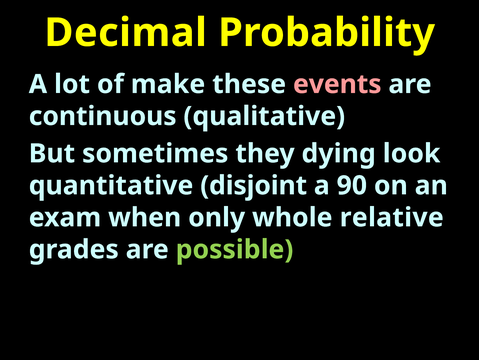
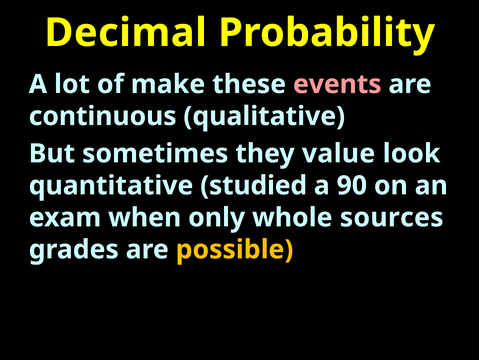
dying: dying -> value
disjoint: disjoint -> studied
relative: relative -> sources
possible colour: light green -> yellow
